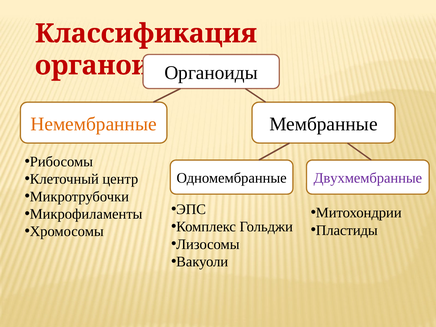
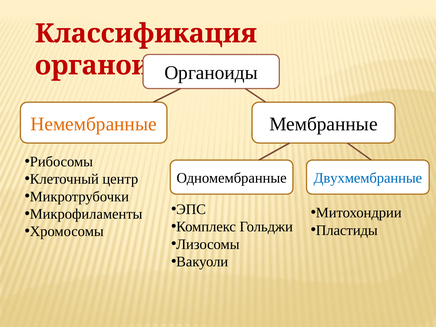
Двухмембранные colour: purple -> blue
